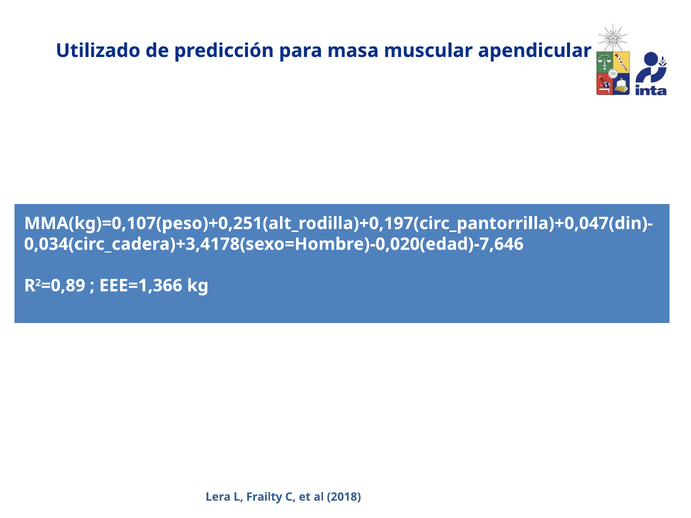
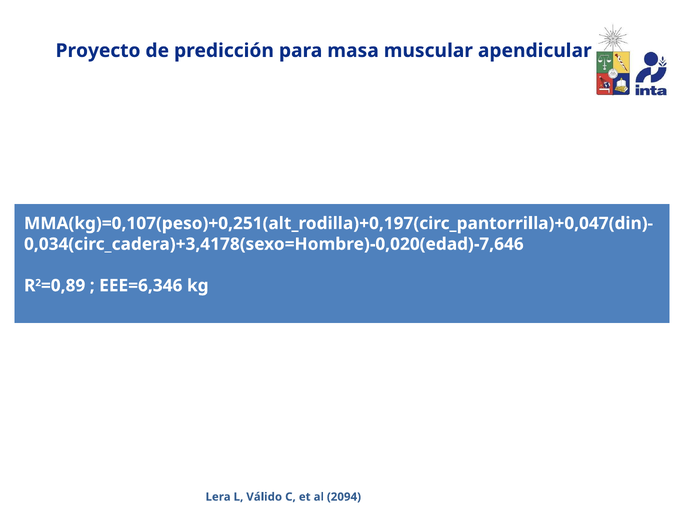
Utilizado: Utilizado -> Proyecto
EEE=1,366: EEE=1,366 -> EEE=6,346
Frailty: Frailty -> Válido
2018: 2018 -> 2094
